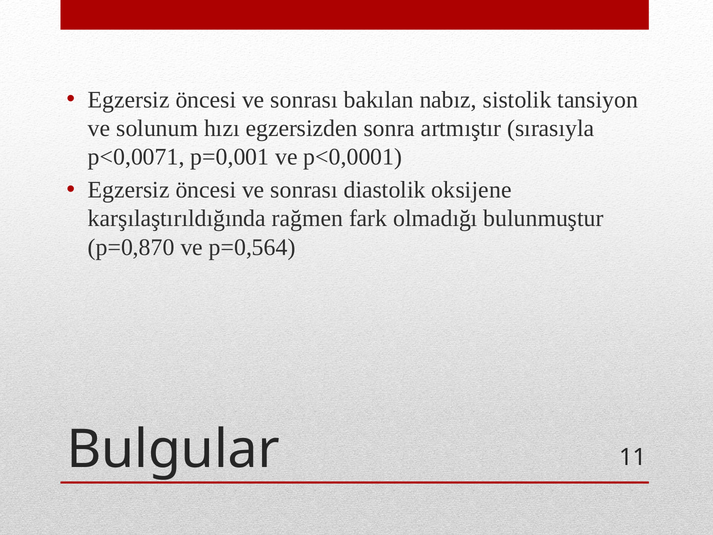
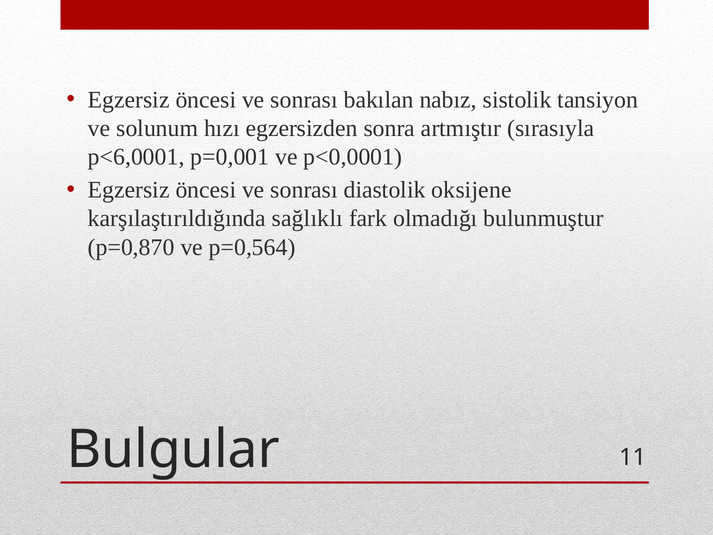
p<0,0071: p<0,0071 -> p<6,0001
rağmen: rağmen -> sağlıklı
